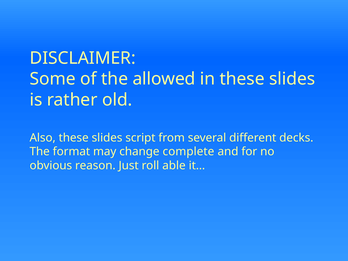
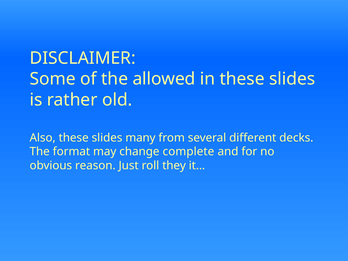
script: script -> many
able: able -> they
